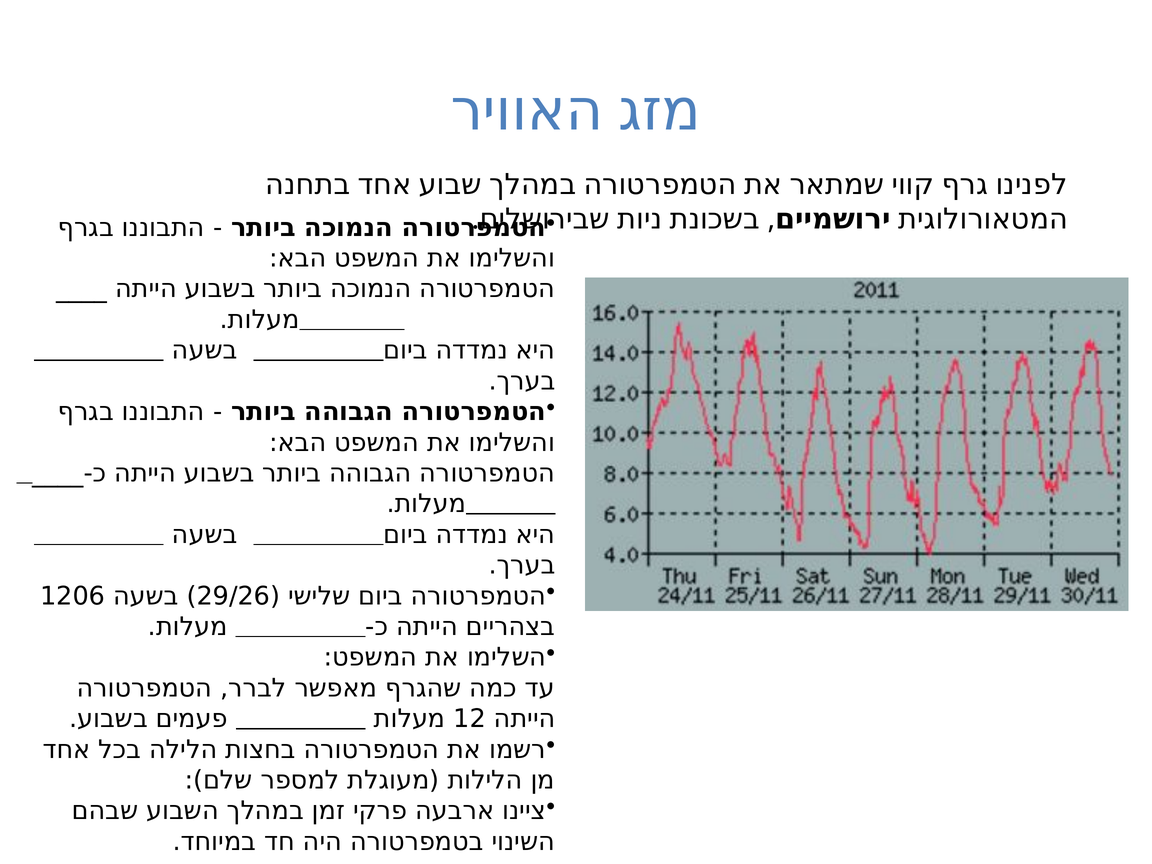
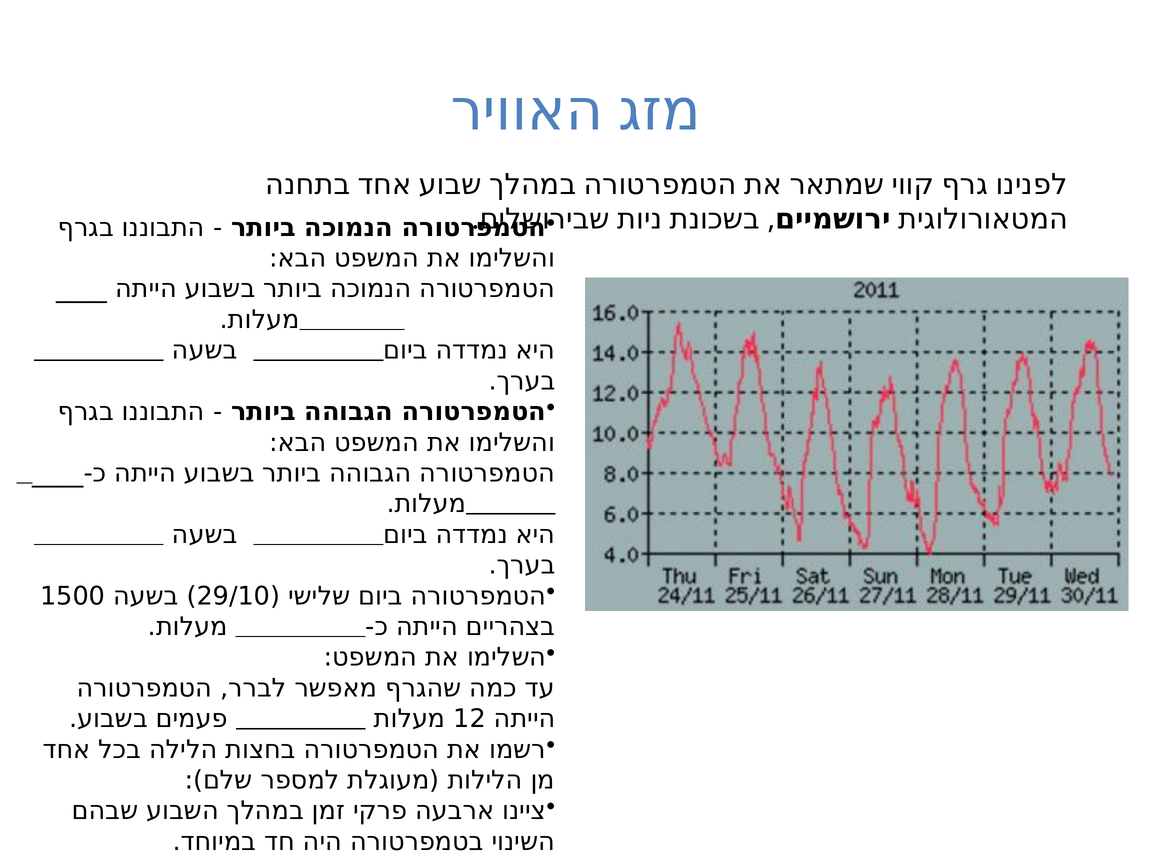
1206: 1206 -> 1500
29/26: 29/26 -> 29/10
